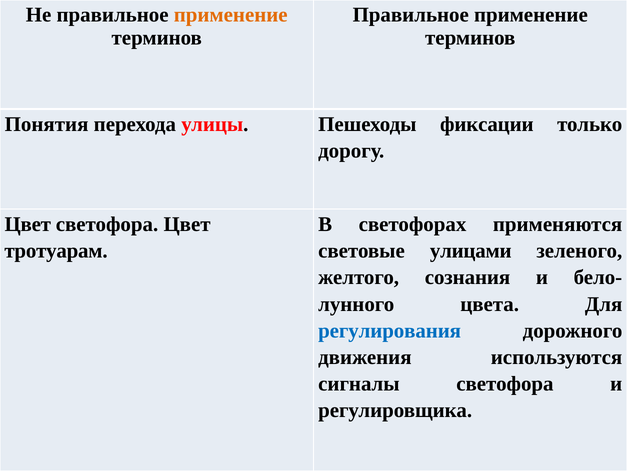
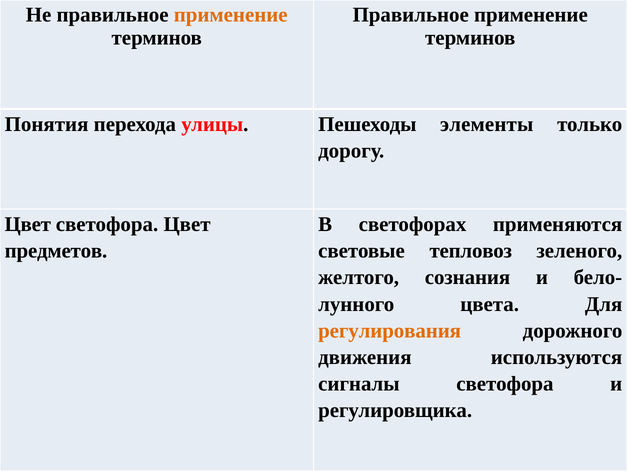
фиксации: фиксации -> элементы
тротуарам: тротуарам -> предметов
улицами: улицами -> тепловоз
регулирования colour: blue -> orange
